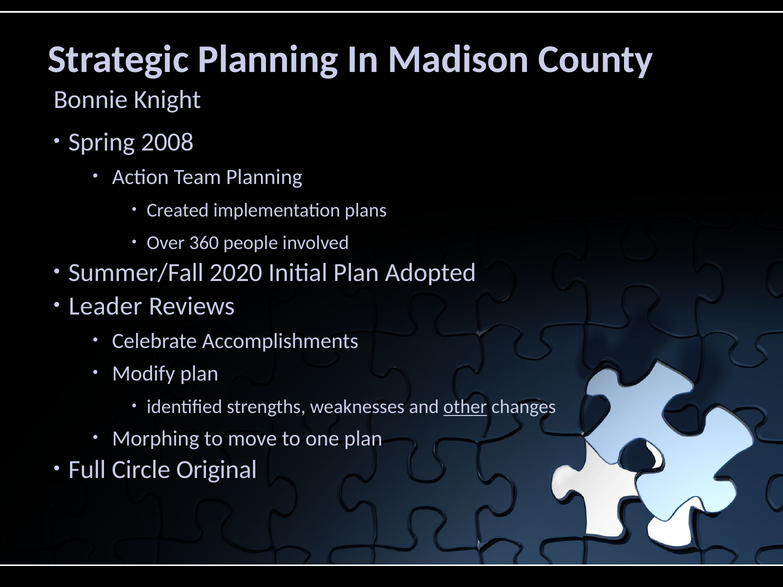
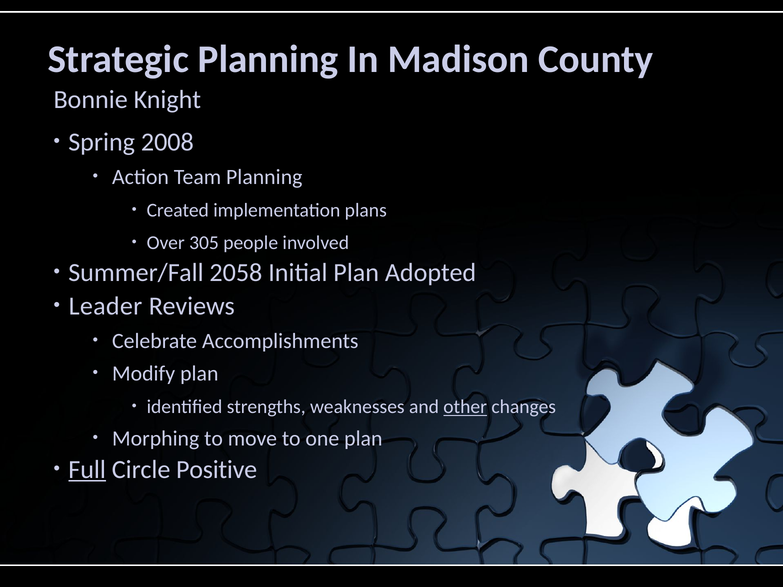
360: 360 -> 305
2020: 2020 -> 2058
Full underline: none -> present
Original: Original -> Positive
